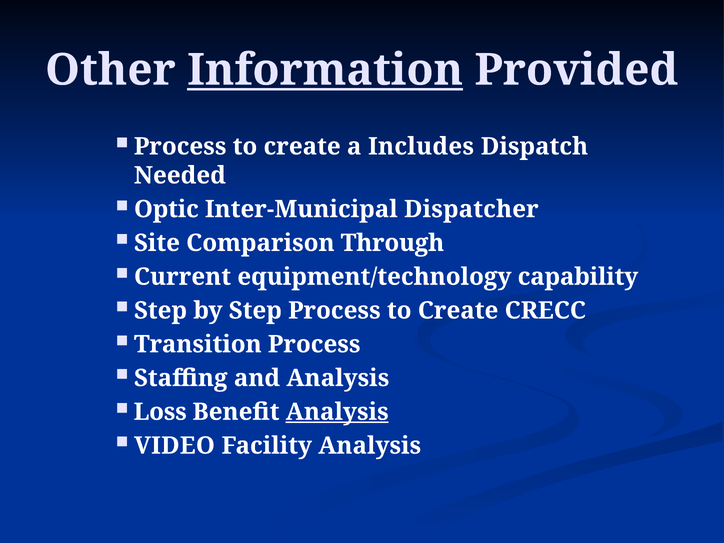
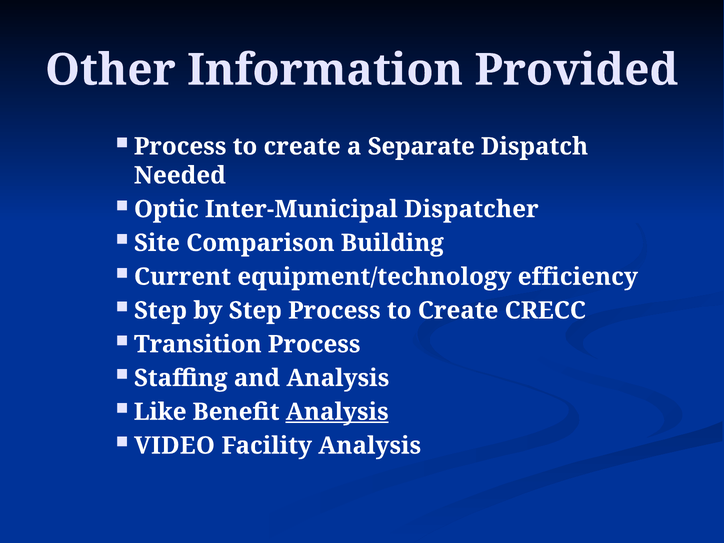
Information underline: present -> none
Includes: Includes -> Separate
Through: Through -> Building
capability: capability -> efficiency
Loss: Loss -> Like
